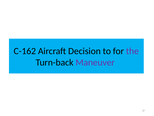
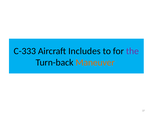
C-162: C-162 -> C-333
Decision: Decision -> Includes
Maneuver colour: purple -> orange
